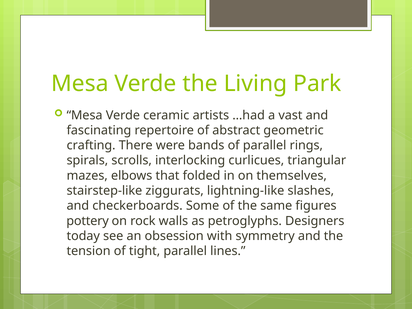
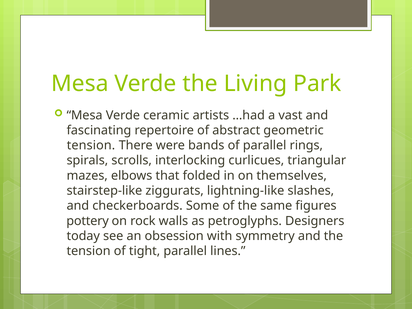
crafting at (91, 145): crafting -> tension
